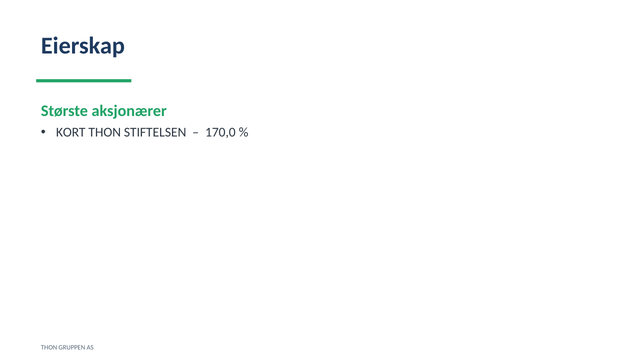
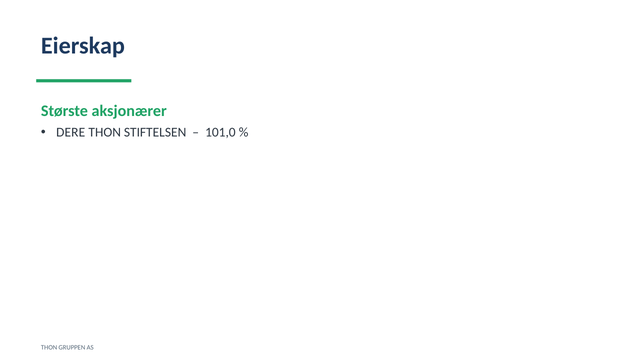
KORT: KORT -> DERE
170,0: 170,0 -> 101,0
